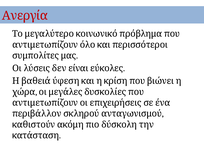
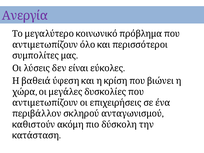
Ανεργία colour: red -> purple
